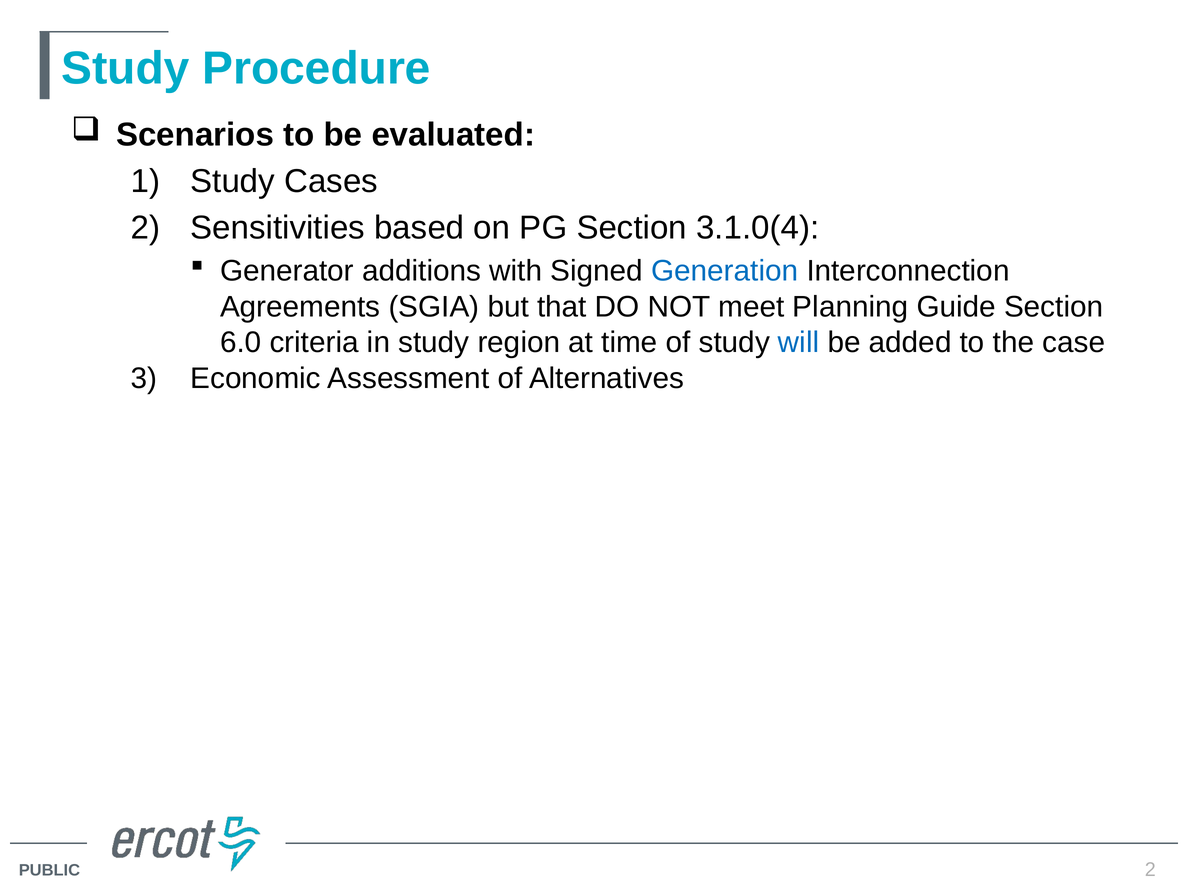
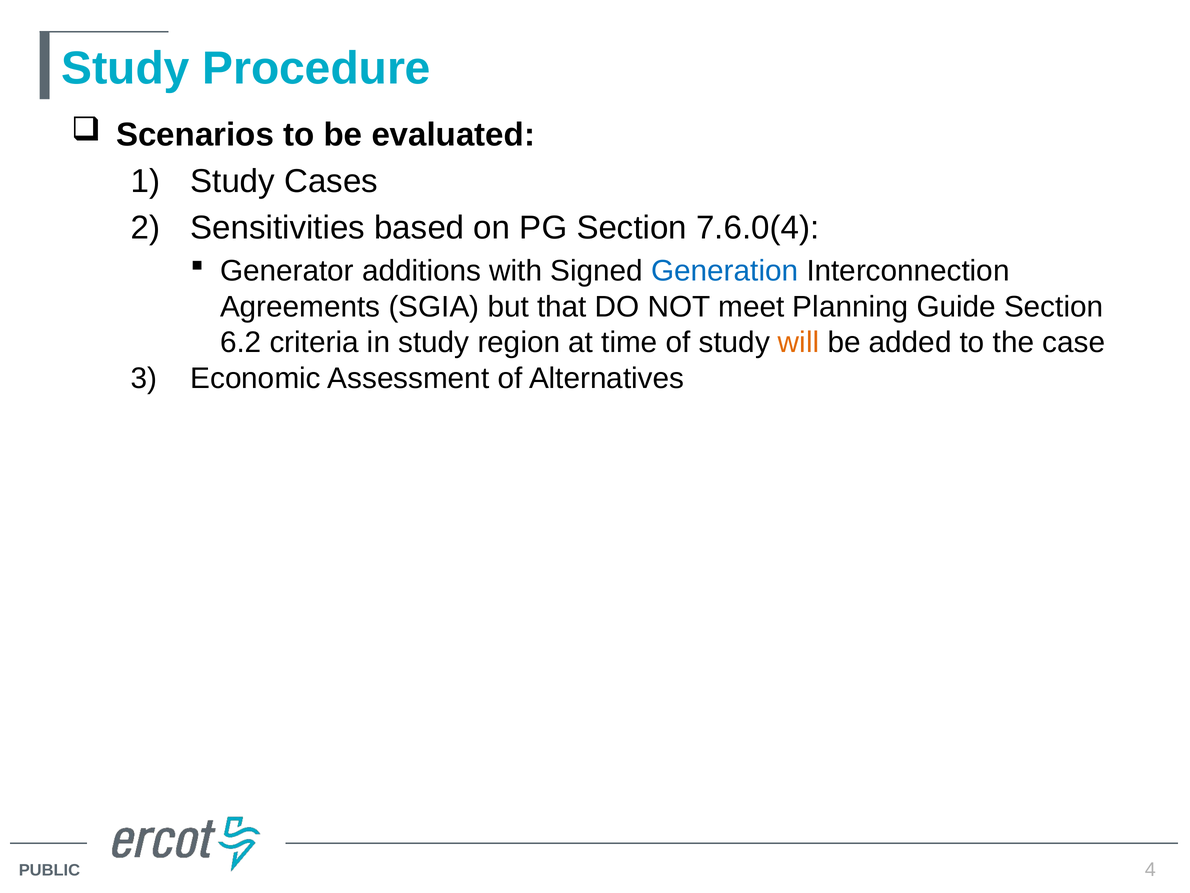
3.1.0(4: 3.1.0(4 -> 7.6.0(4
6.0: 6.0 -> 6.2
will colour: blue -> orange
2 at (1150, 869): 2 -> 4
